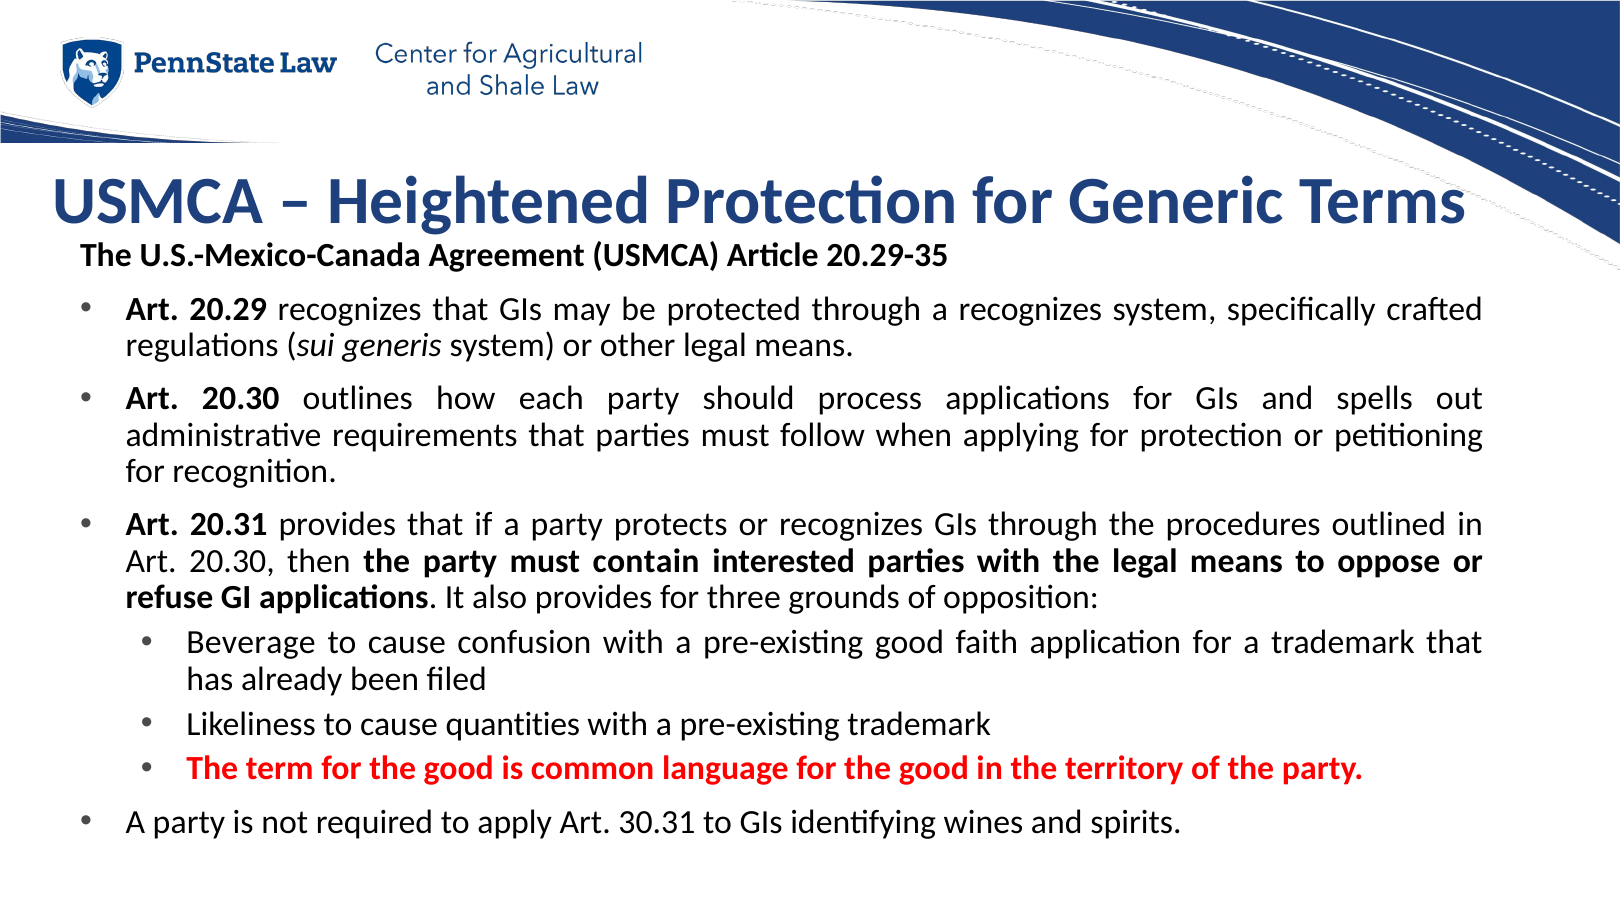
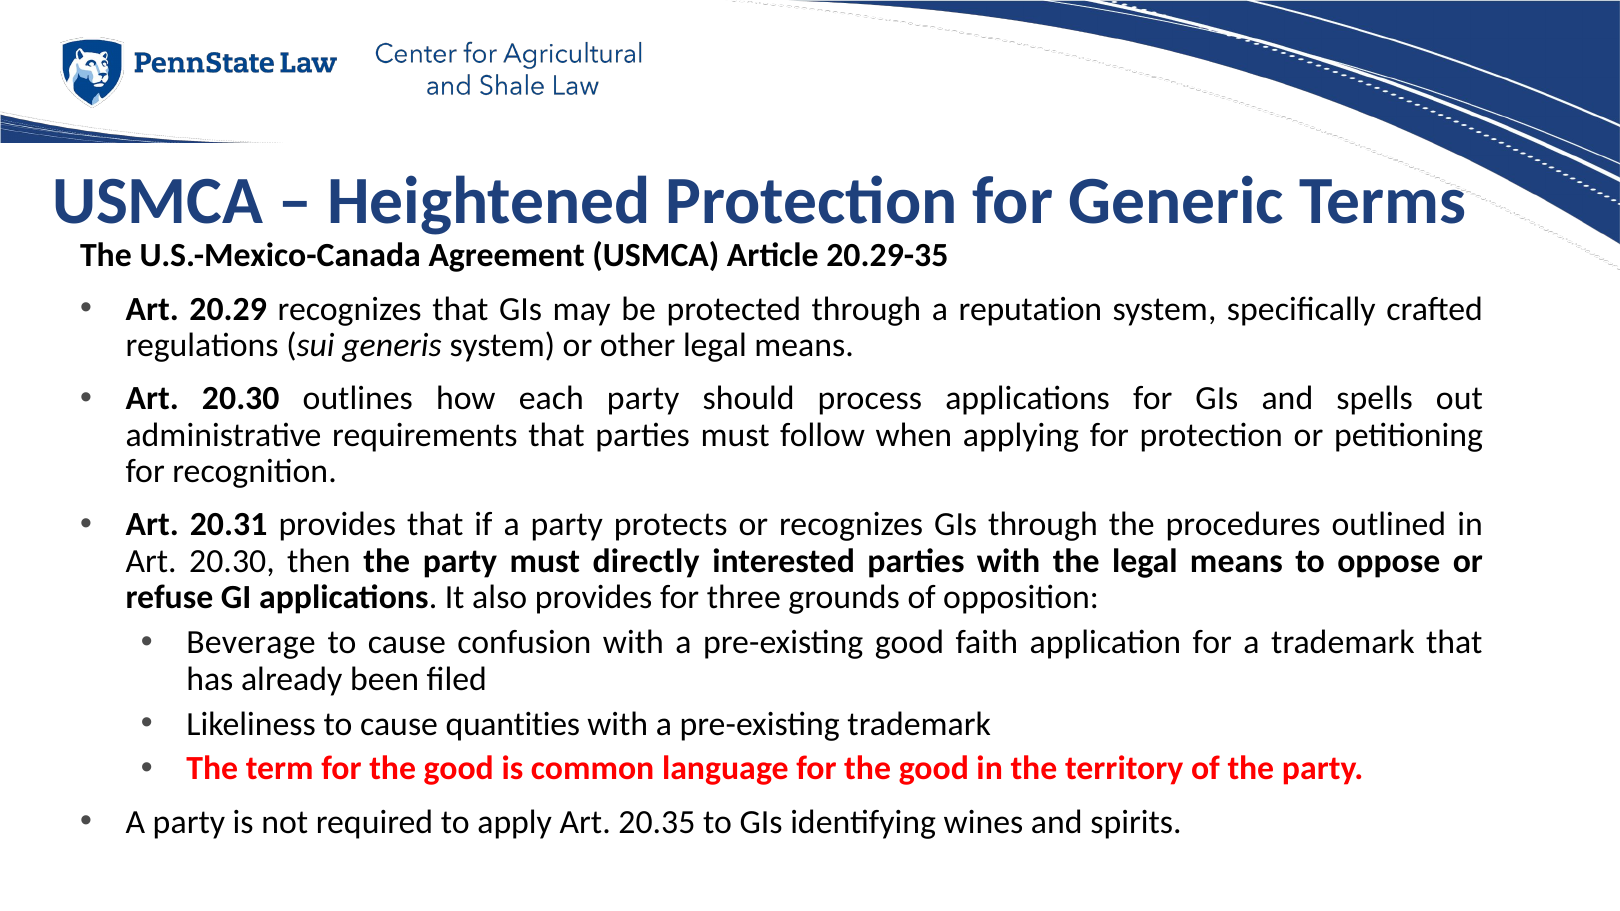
a recognizes: recognizes -> reputation
contain: contain -> directly
30.31: 30.31 -> 20.35
